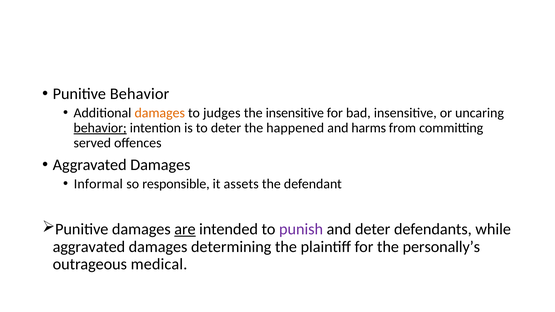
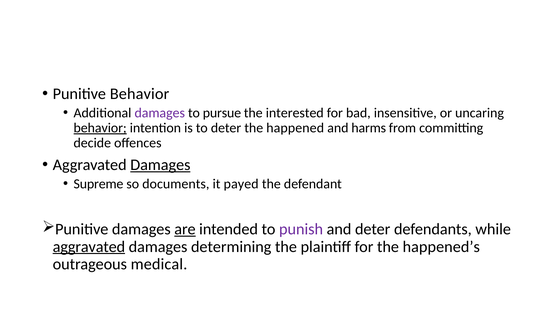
damages at (160, 113) colour: orange -> purple
judges: judges -> pursue
the insensitive: insensitive -> interested
served: served -> decide
Damages at (160, 165) underline: none -> present
Informal: Informal -> Supreme
responsible: responsible -> documents
assets: assets -> payed
aggravated at (89, 247) underline: none -> present
personally’s: personally’s -> happened’s
